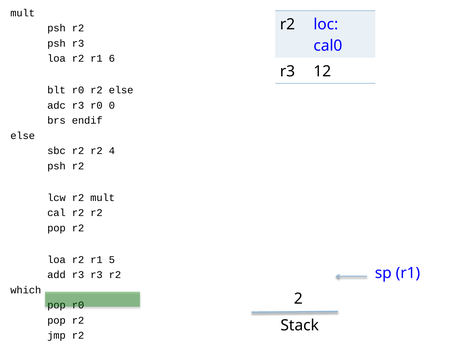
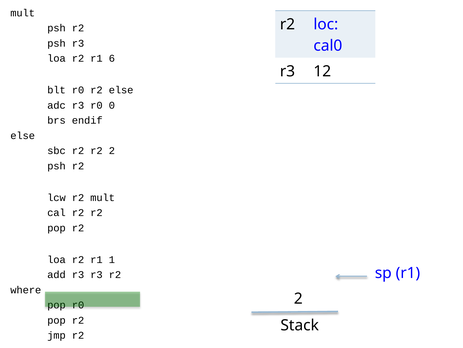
r2 4: 4 -> 2
5: 5 -> 1
which: which -> where
